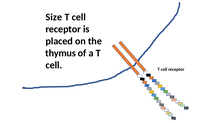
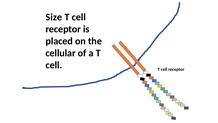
thymus: thymus -> cellular
